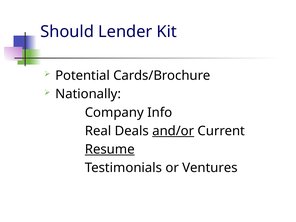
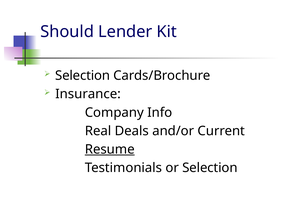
Potential at (83, 76): Potential -> Selection
Nationally: Nationally -> Insurance
and/or underline: present -> none
or Ventures: Ventures -> Selection
